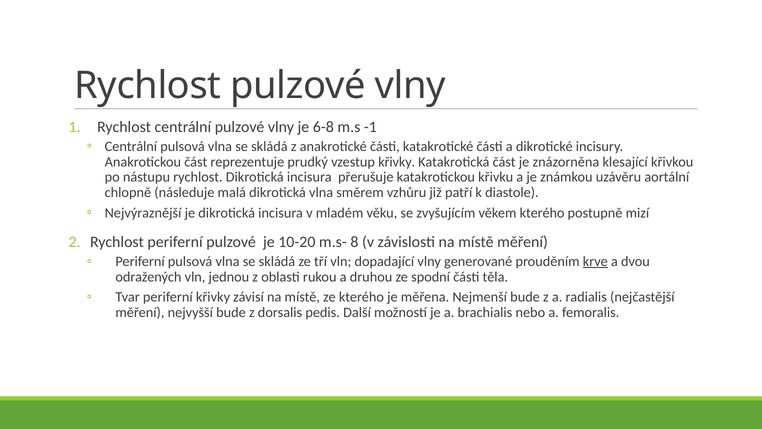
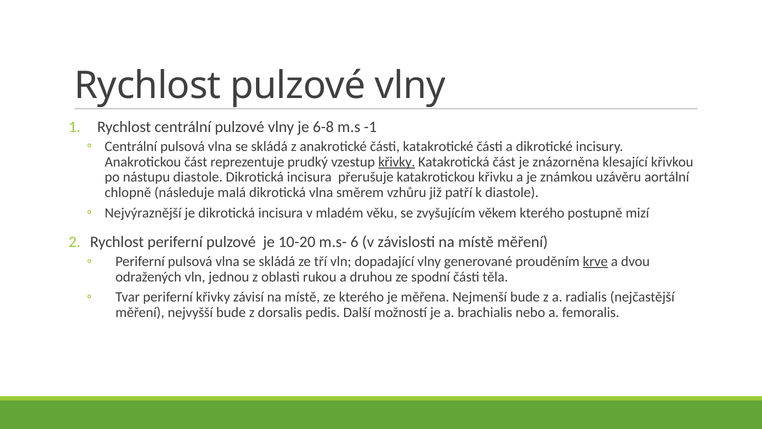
křivky at (397, 162) underline: none -> present
nástupu rychlost: rychlost -> diastole
8: 8 -> 6
